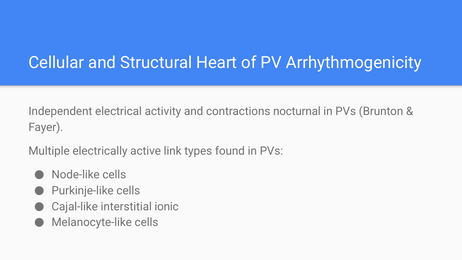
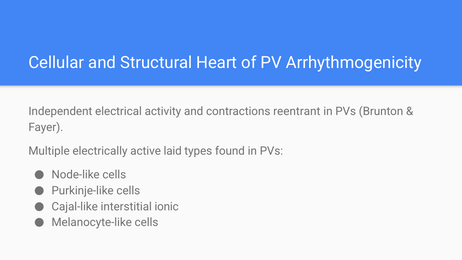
nocturnal: nocturnal -> reentrant
link: link -> laid
